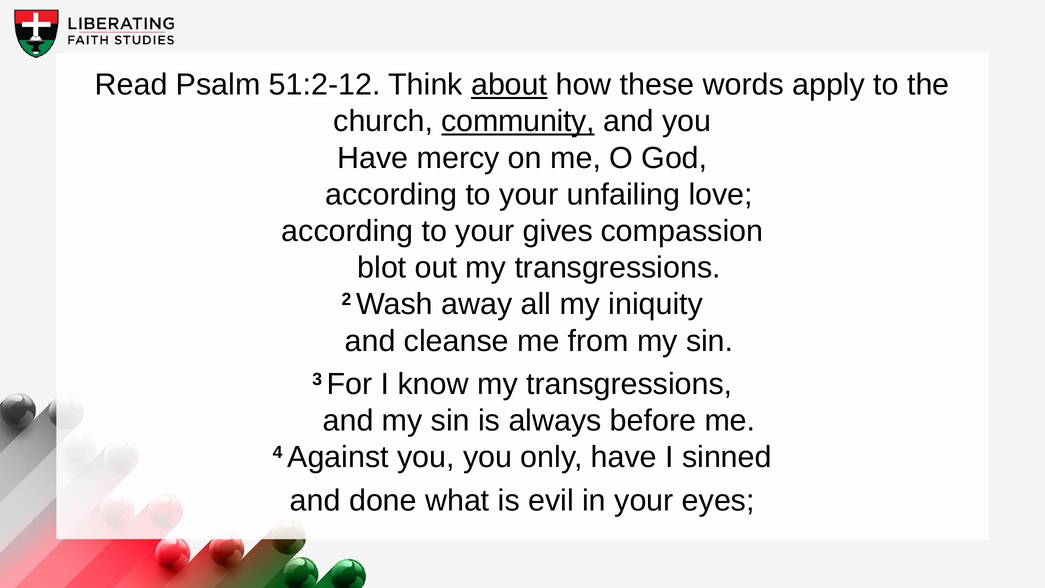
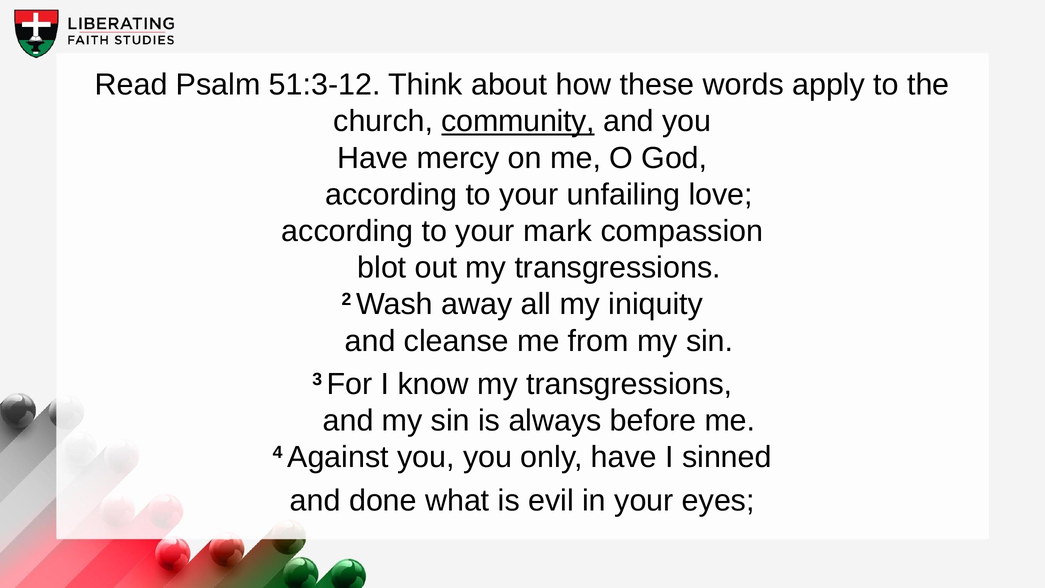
51:2-12: 51:2-12 -> 51:3-12
about underline: present -> none
gives: gives -> mark
